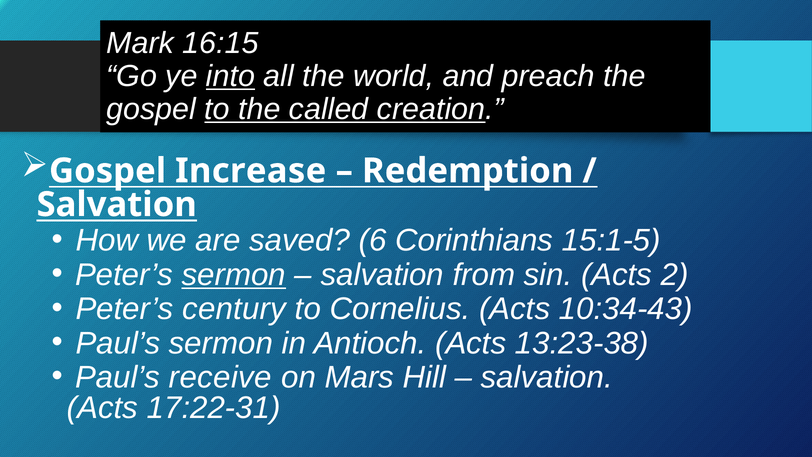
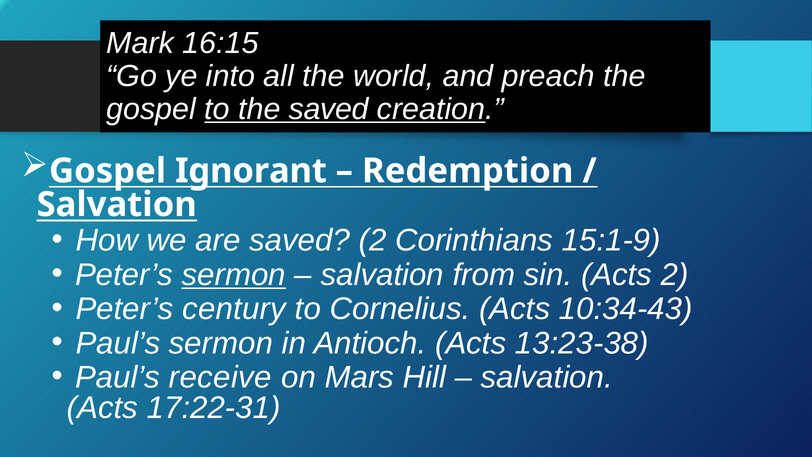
into underline: present -> none
the called: called -> saved
Increase: Increase -> Ignorant
saved 6: 6 -> 2
15:1-5: 15:1-5 -> 15:1-9
